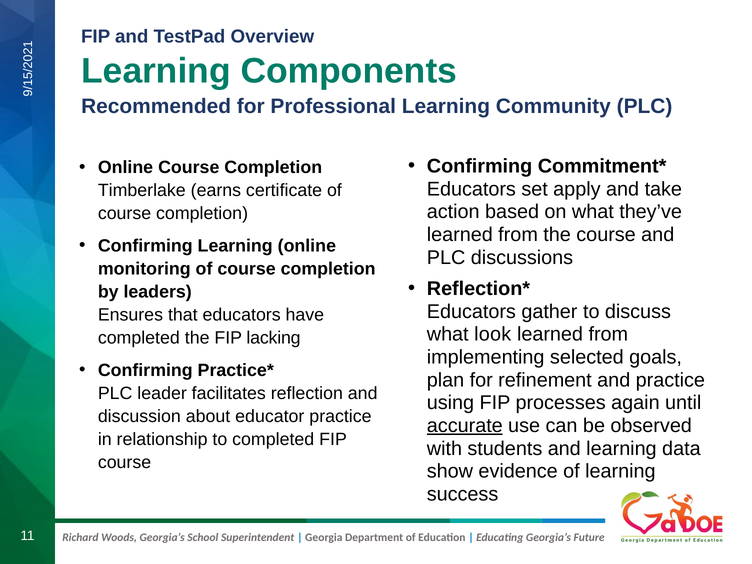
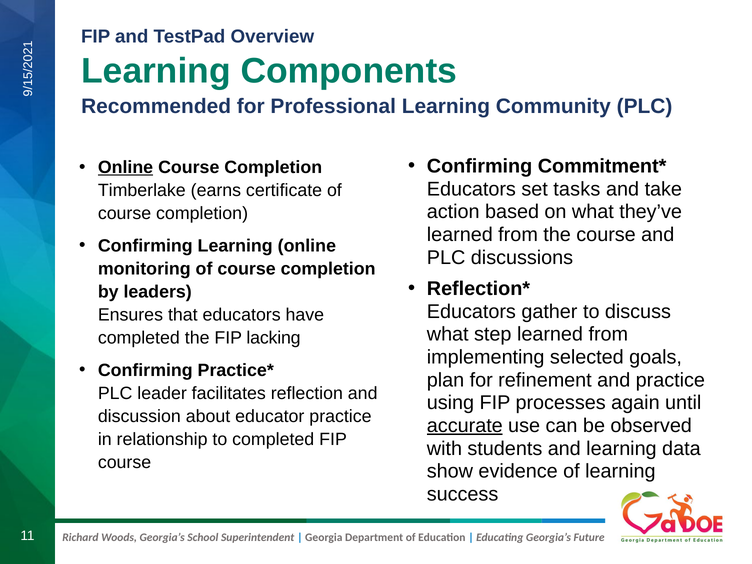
Online at (125, 167) underline: none -> present
apply: apply -> tasks
look: look -> step
